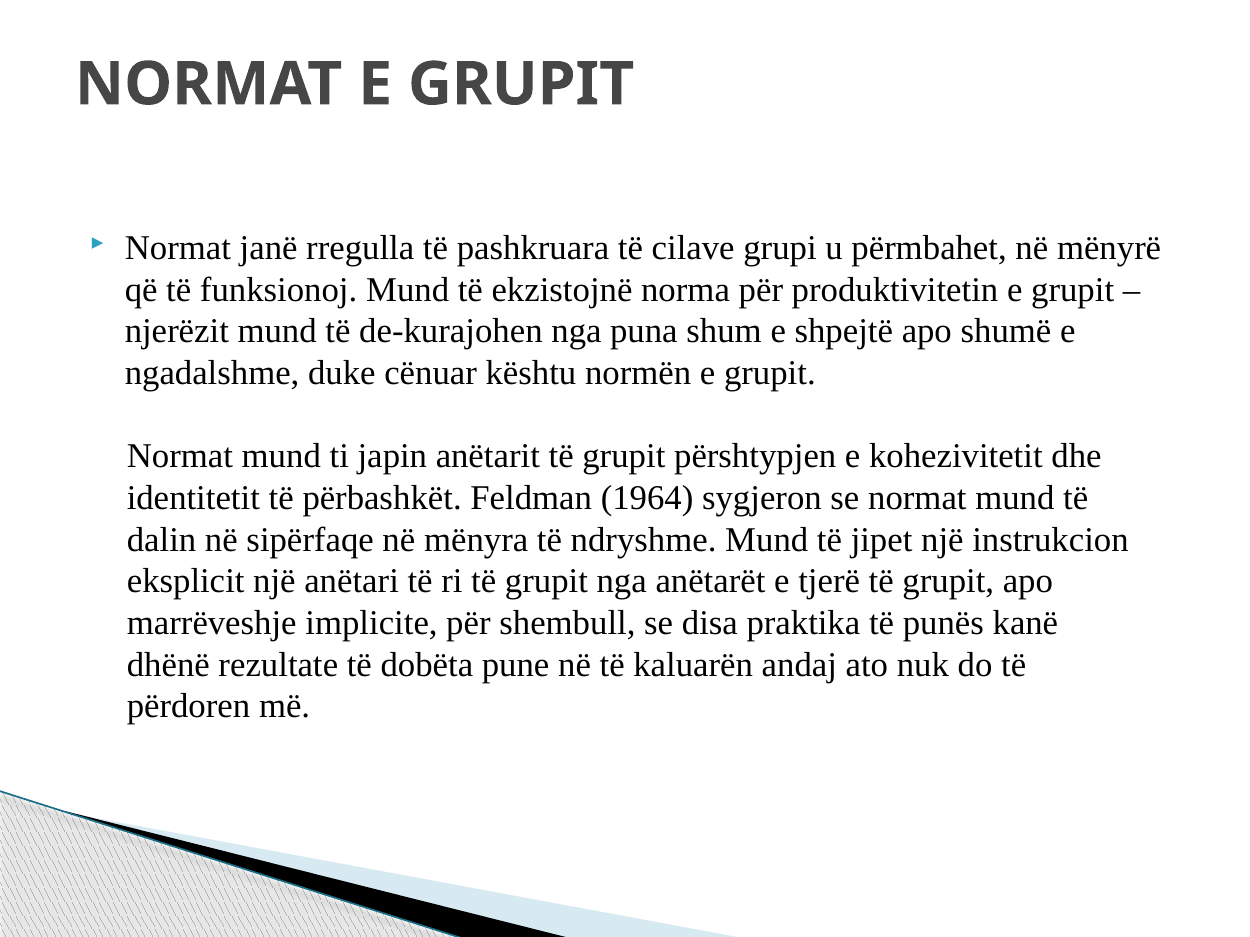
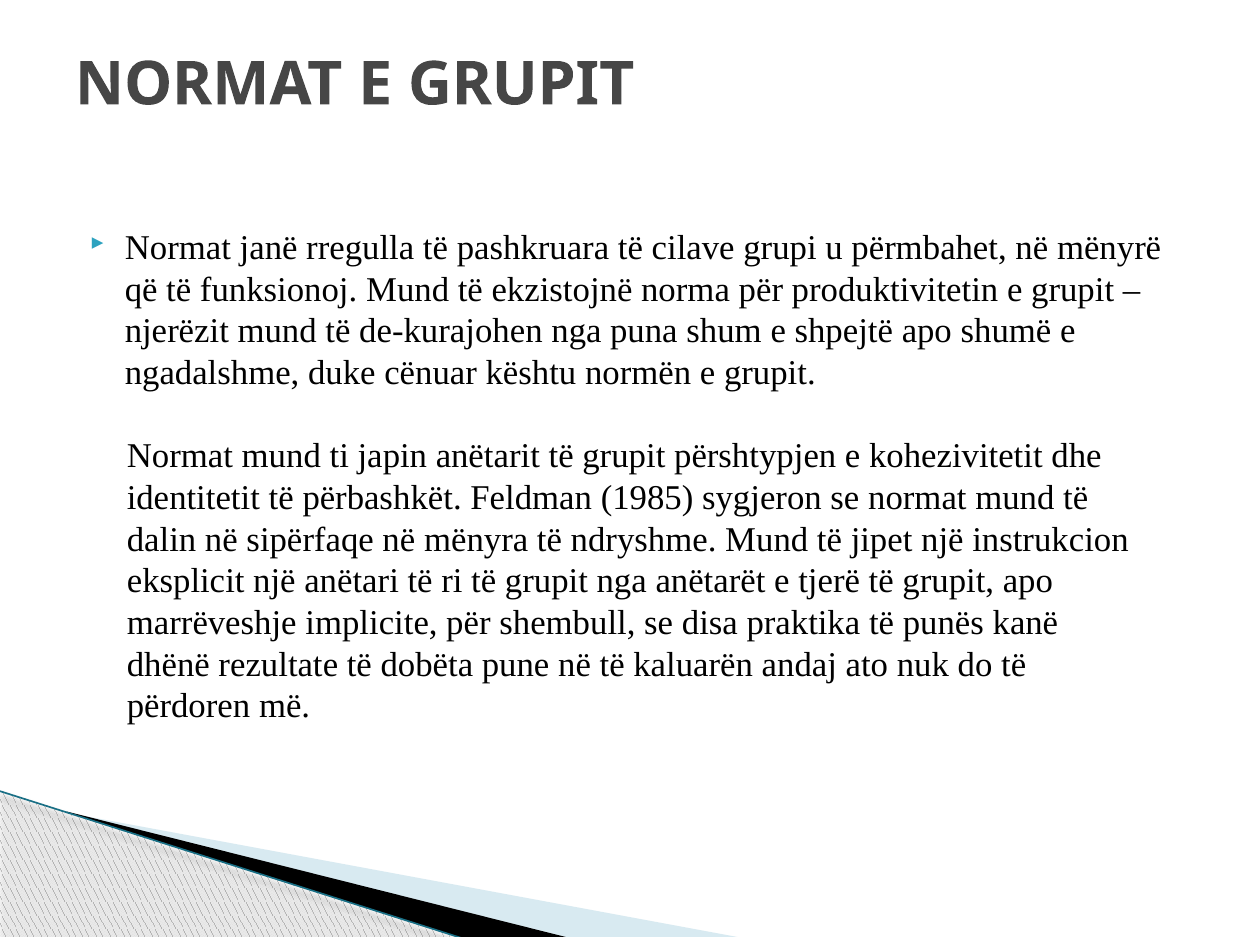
1964: 1964 -> 1985
